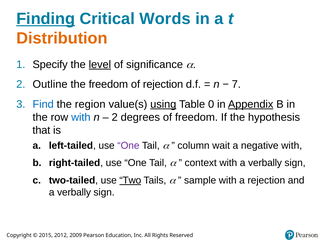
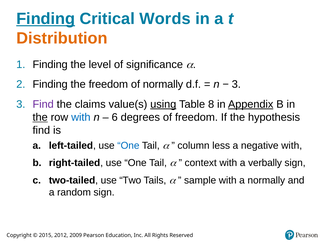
1 Specify: Specify -> Finding
level underline: present -> none
Outline at (50, 84): Outline -> Finding
of rejection: rejection -> normally
7 at (236, 84): 7 -> 3
Find at (43, 104) colour: blue -> purple
region: region -> claims
0: 0 -> 8
the at (40, 117) underline: none -> present
2 at (115, 117): 2 -> 6
that at (41, 130): that -> find
One at (128, 145) colour: purple -> blue
wait: wait -> less
Two underline: present -> none
a rejection: rejection -> normally
verbally at (74, 192): verbally -> random
